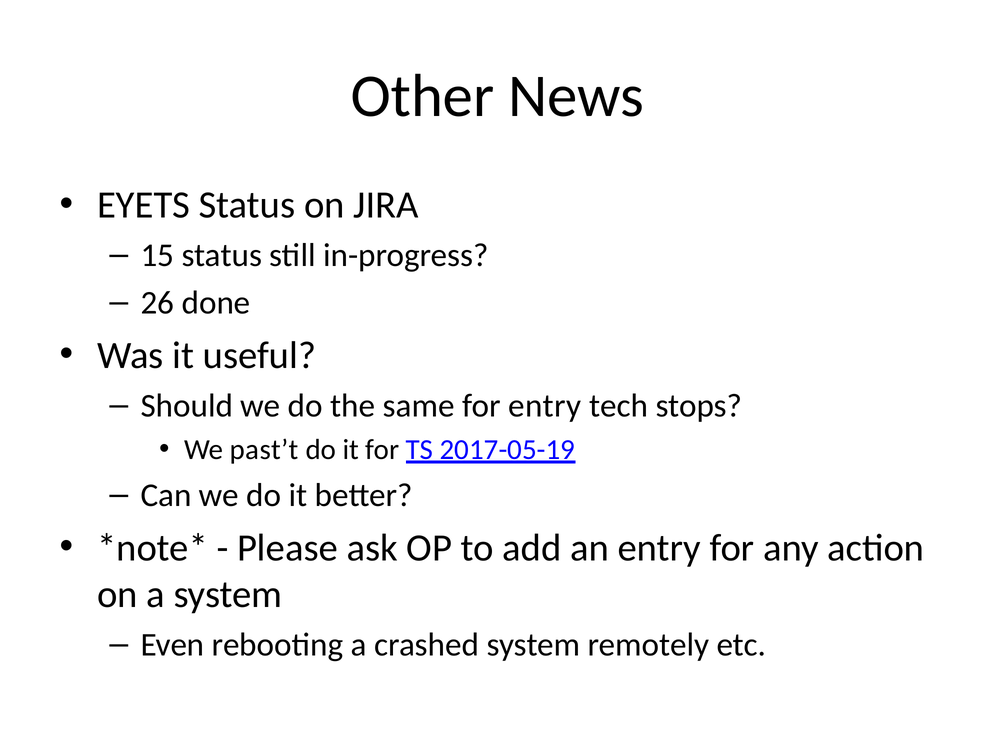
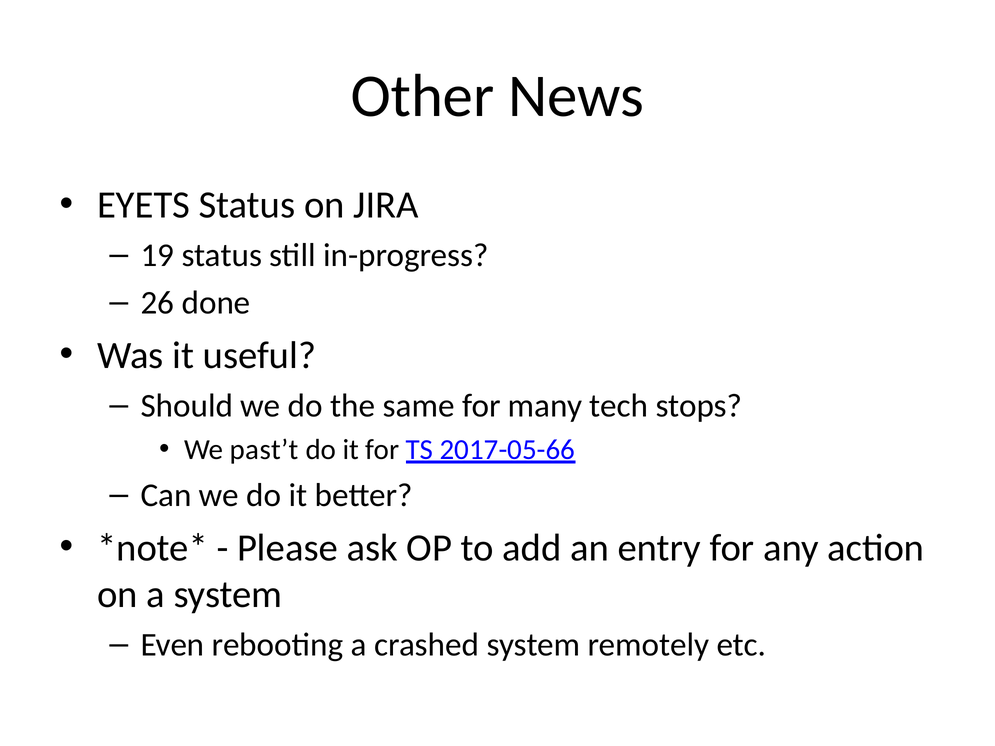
15: 15 -> 19
for entry: entry -> many
2017-05-19: 2017-05-19 -> 2017-05-66
